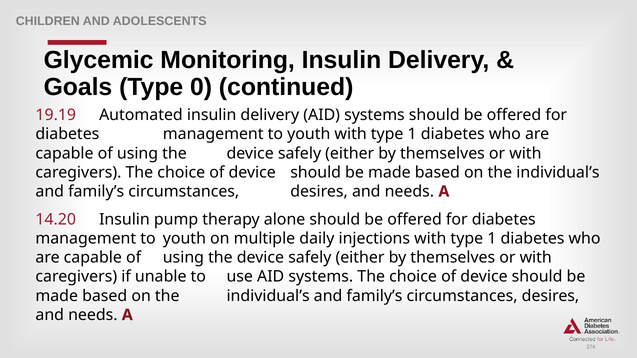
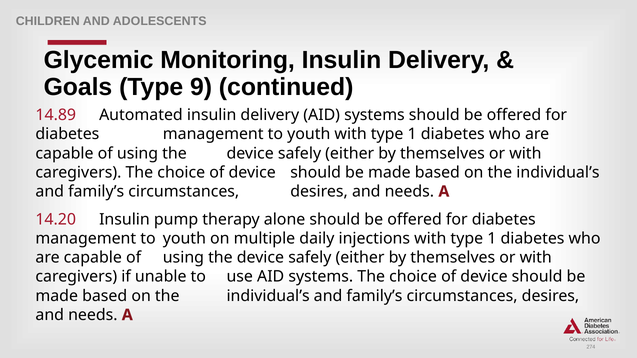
0: 0 -> 9
19.19: 19.19 -> 14.89
